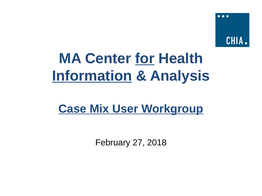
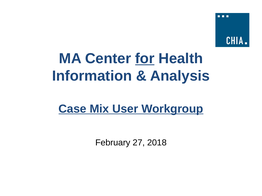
Information underline: present -> none
